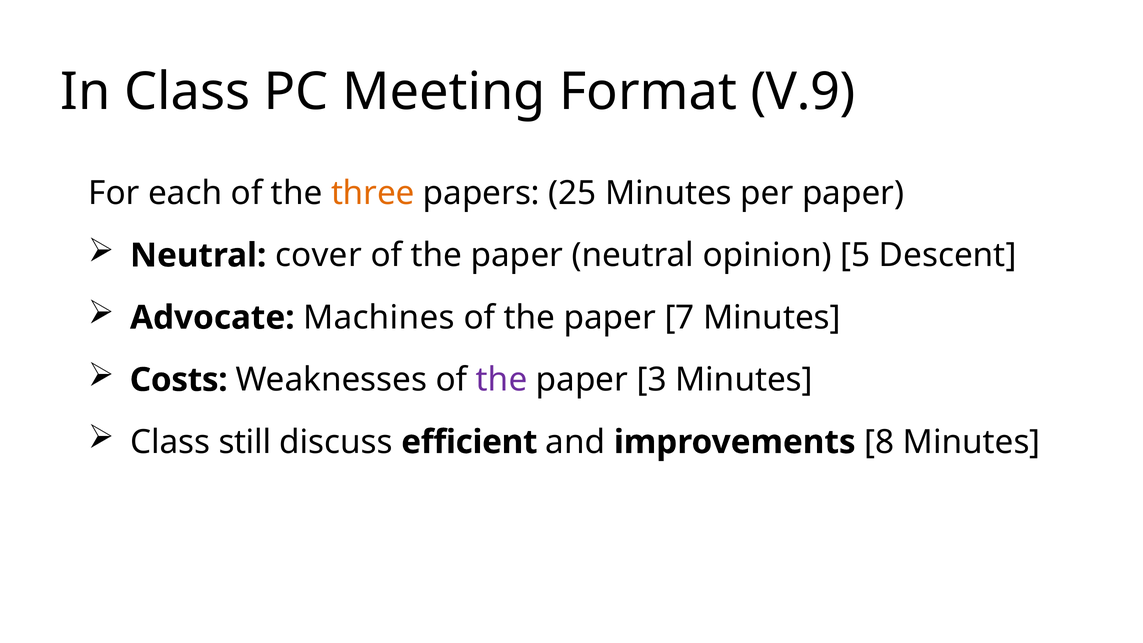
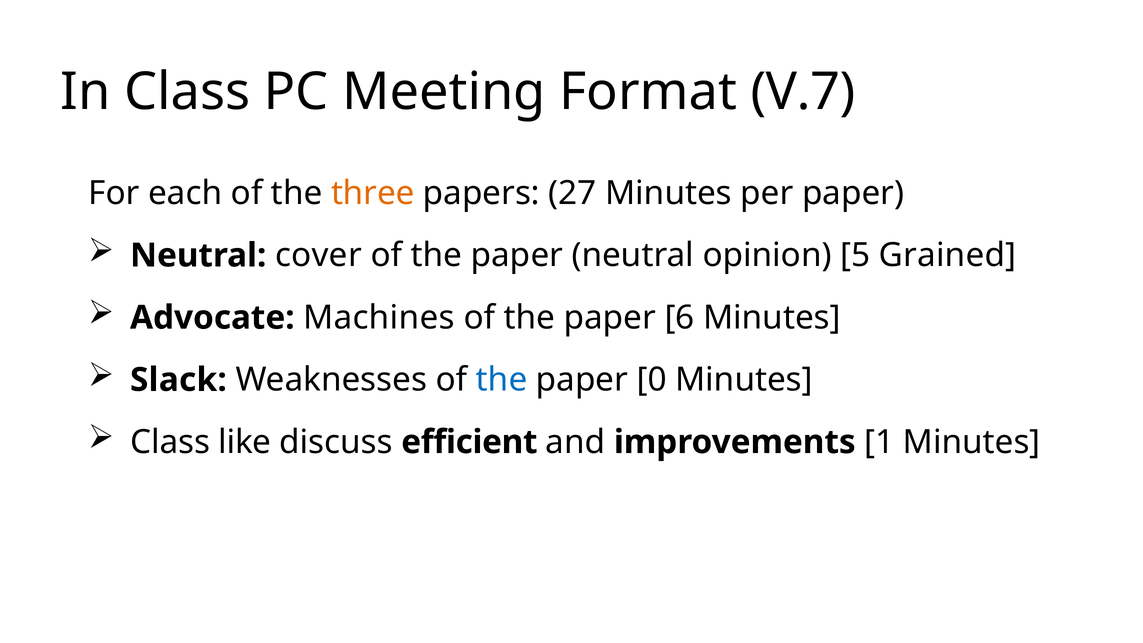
V.9: V.9 -> V.7
25: 25 -> 27
Descent: Descent -> Grained
7: 7 -> 6
Costs: Costs -> Slack
the at (502, 380) colour: purple -> blue
3: 3 -> 0
still: still -> like
8: 8 -> 1
